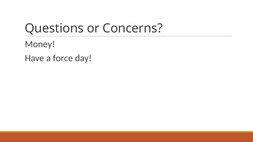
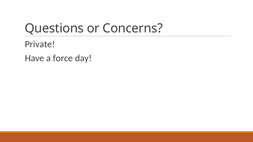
Money: Money -> Private
